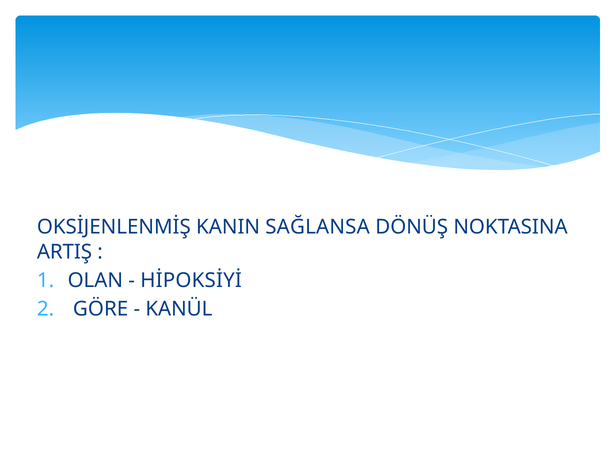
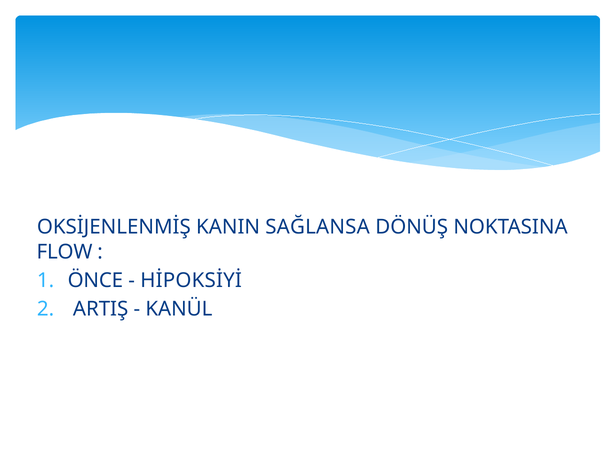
ARTIŞ: ARTIŞ -> FLOW
OLAN: OLAN -> ÖNCE
GÖRE: GÖRE -> ARTIŞ
